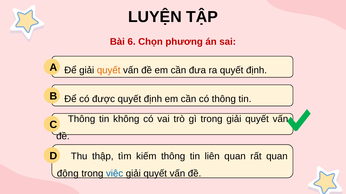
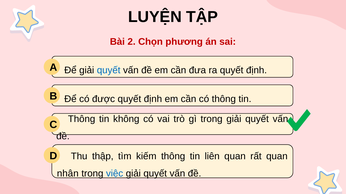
6: 6 -> 2
quyết at (109, 71) colour: orange -> blue
động: động -> nhân
